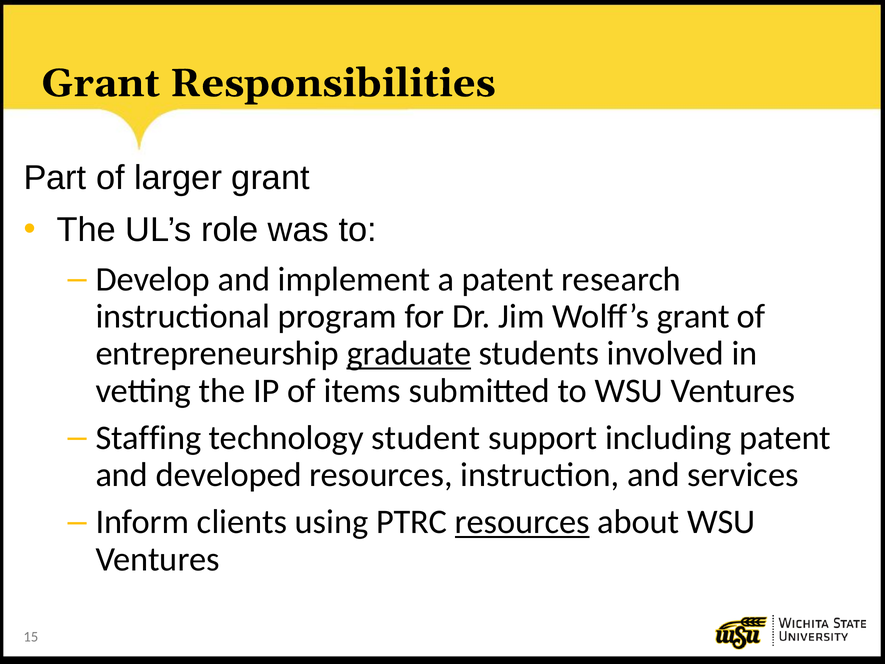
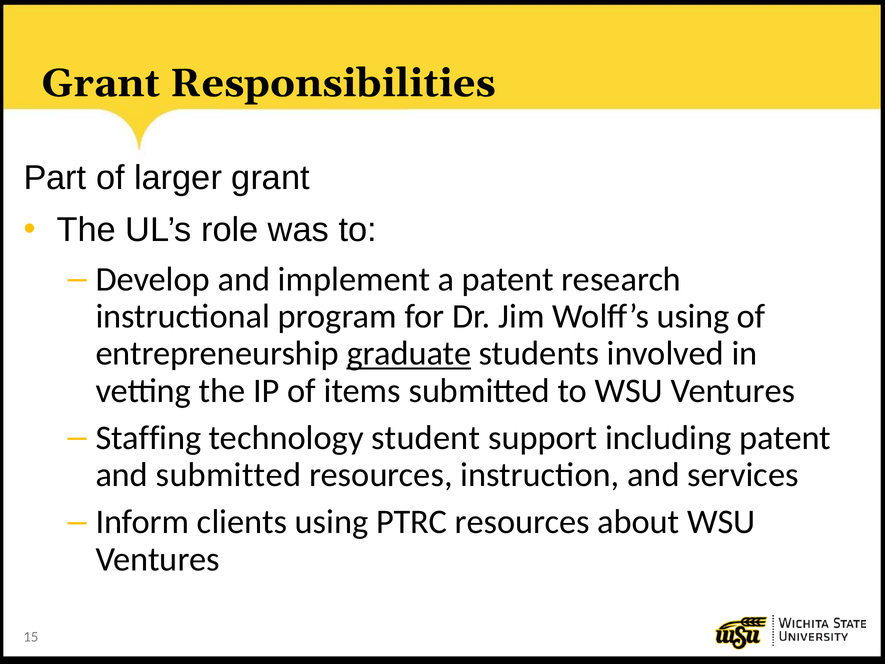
Wolff’s grant: grant -> using
and developed: developed -> submitted
resources at (522, 522) underline: present -> none
